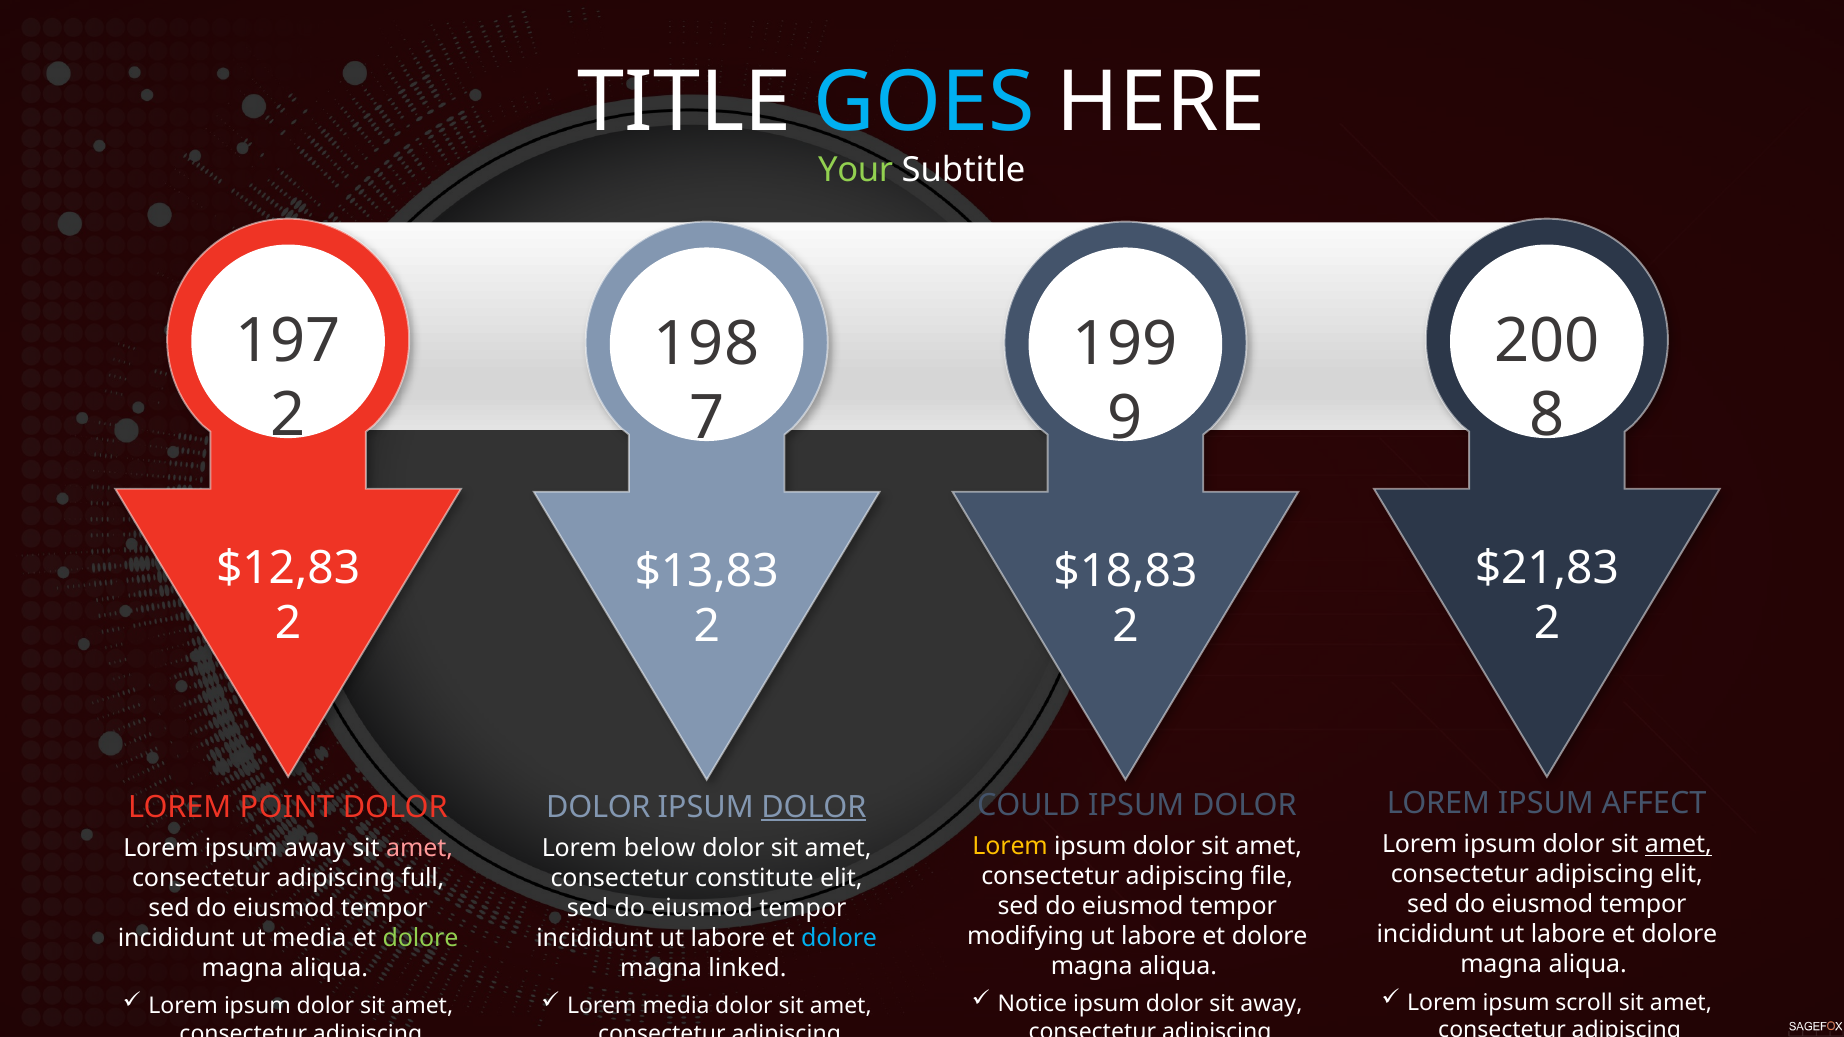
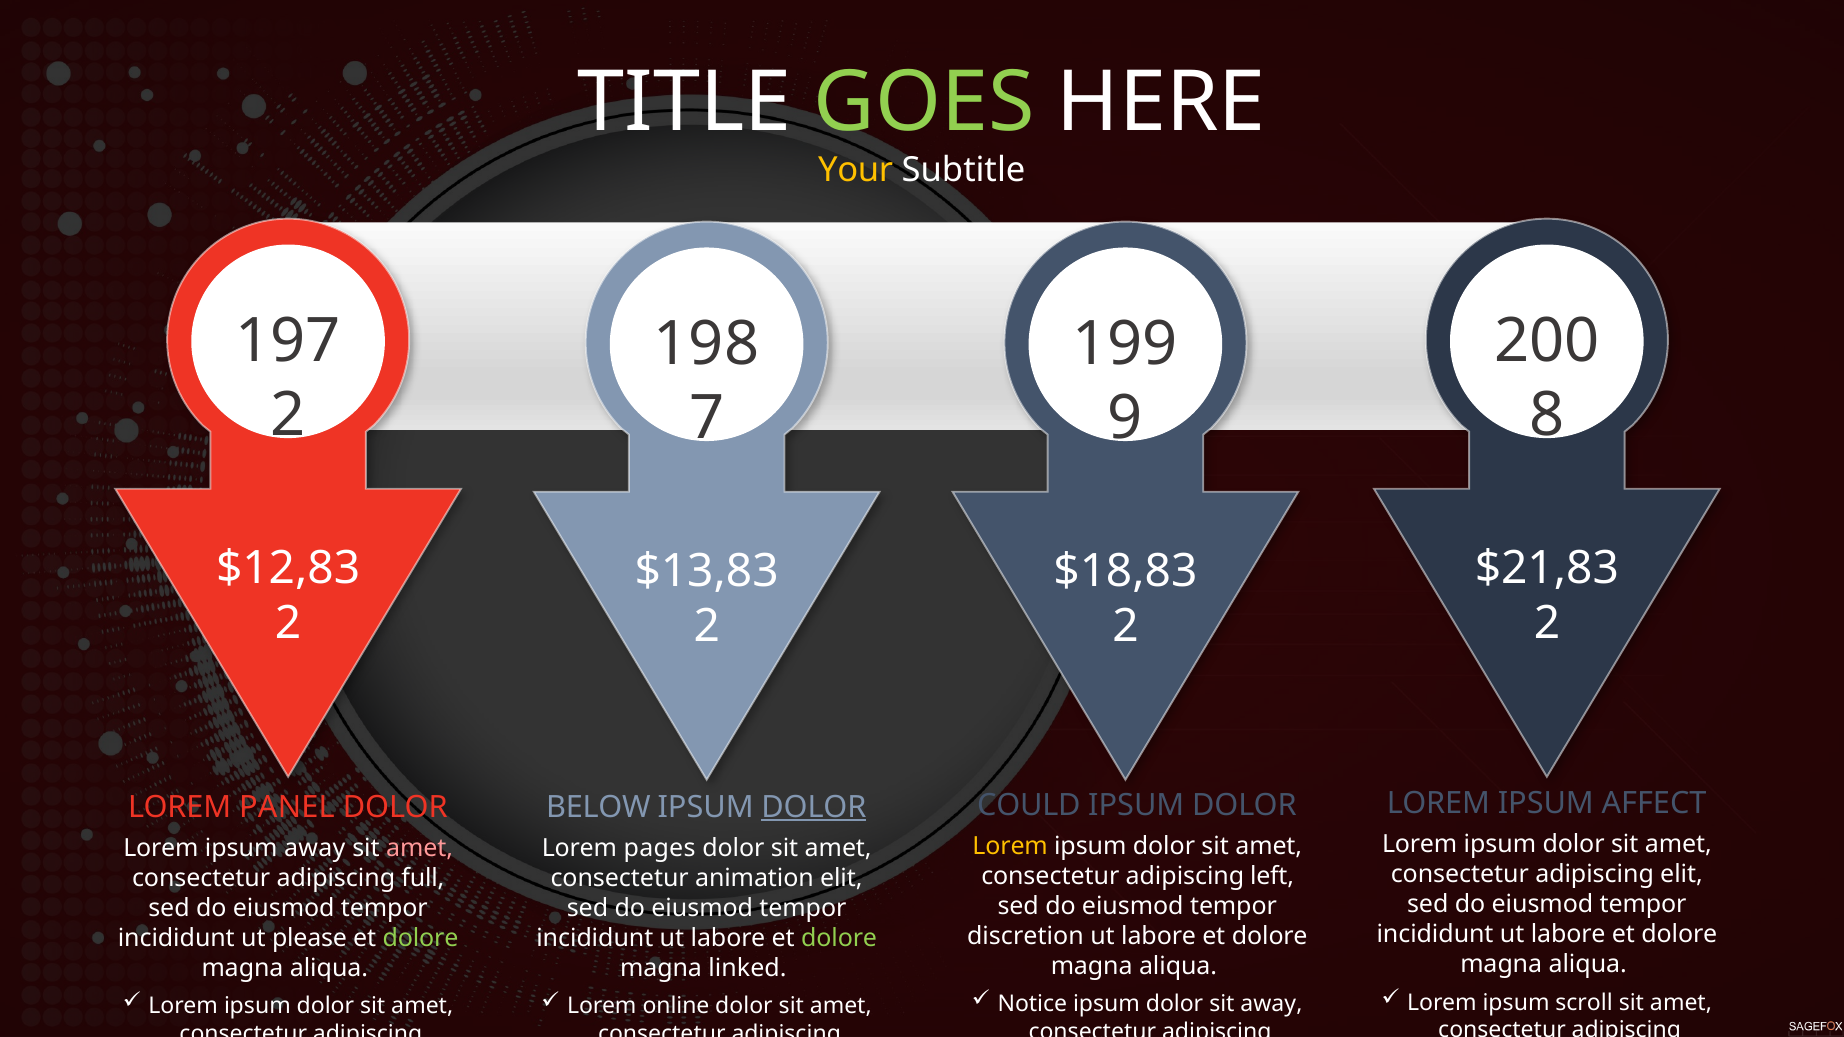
GOES colour: light blue -> light green
Your colour: light green -> yellow
POINT: POINT -> PANEL
DOLOR at (598, 807): DOLOR -> BELOW
amet at (1678, 845) underline: present -> none
below: below -> pages
file: file -> left
constitute: constitute -> animation
modifying: modifying -> discretion
dolore at (839, 938) colour: light blue -> light green
ut media: media -> please
Lorem media: media -> online
